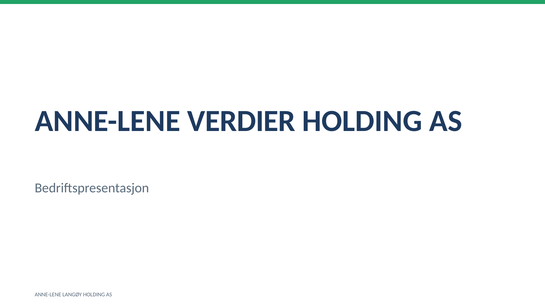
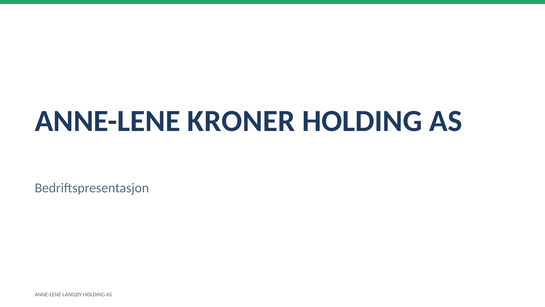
VERDIER: VERDIER -> KRONER
